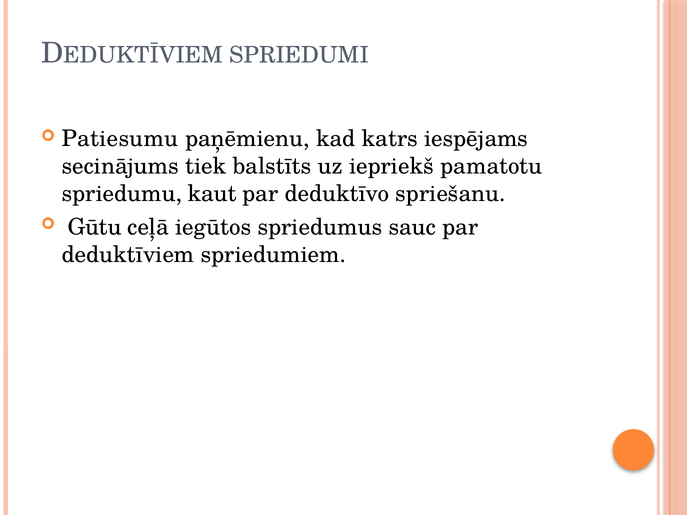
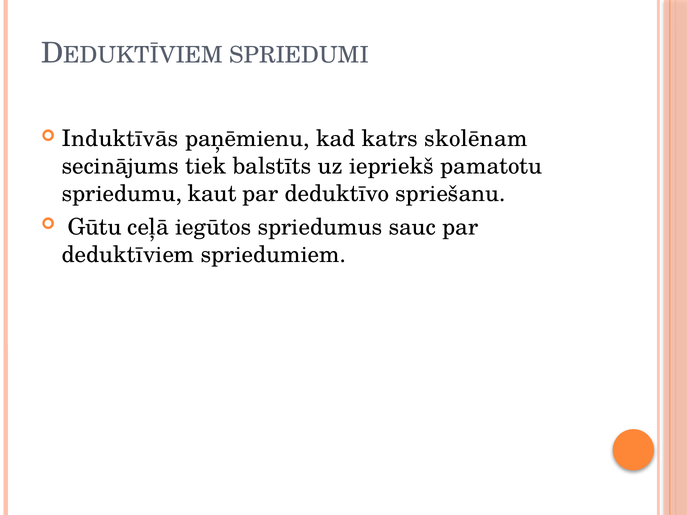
Patiesumu: Patiesumu -> Induktīvās
iespējams: iespējams -> skolēnam
